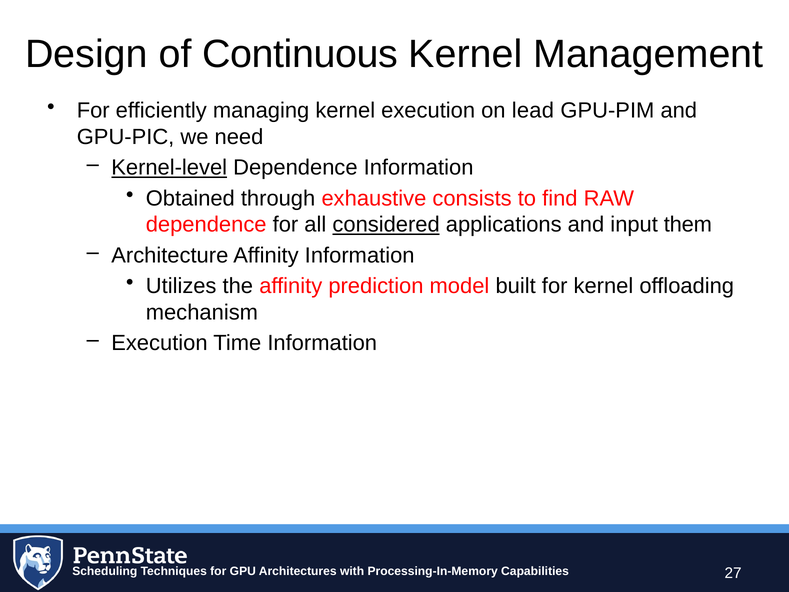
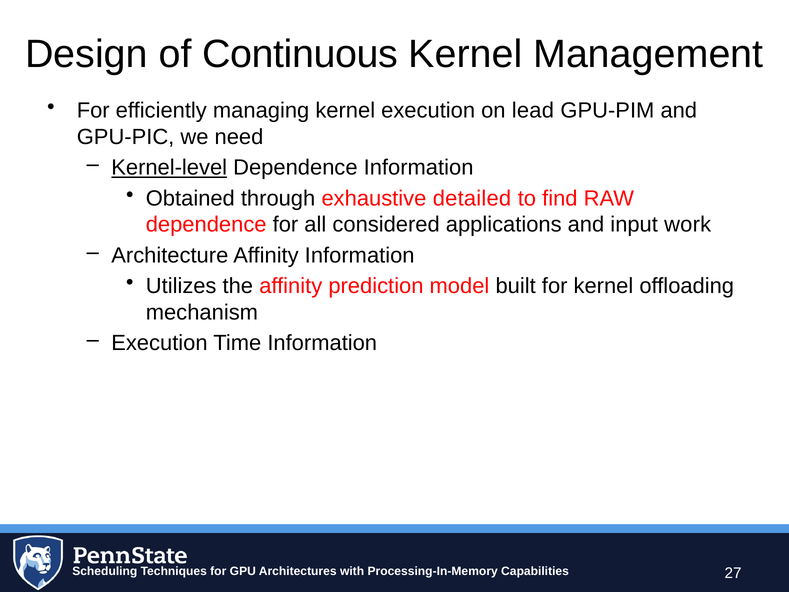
consists: consists -> detailed
considered underline: present -> none
them: them -> work
